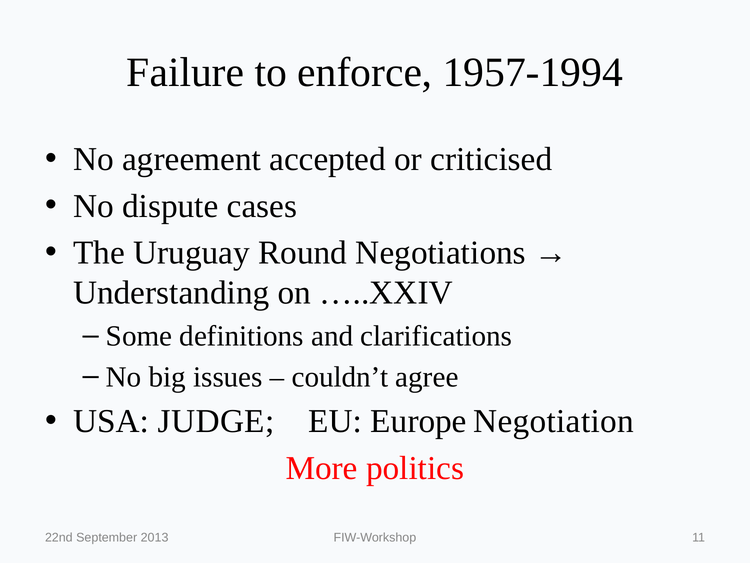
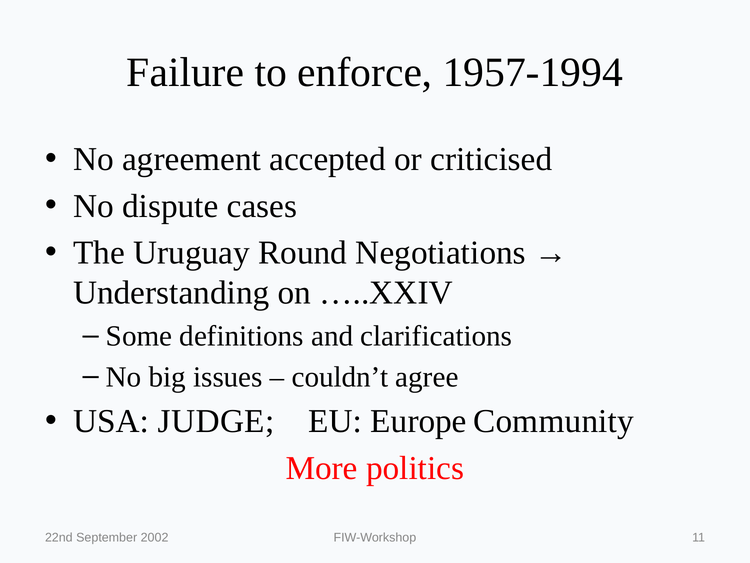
Negotiation: Negotiation -> Community
2013: 2013 -> 2002
